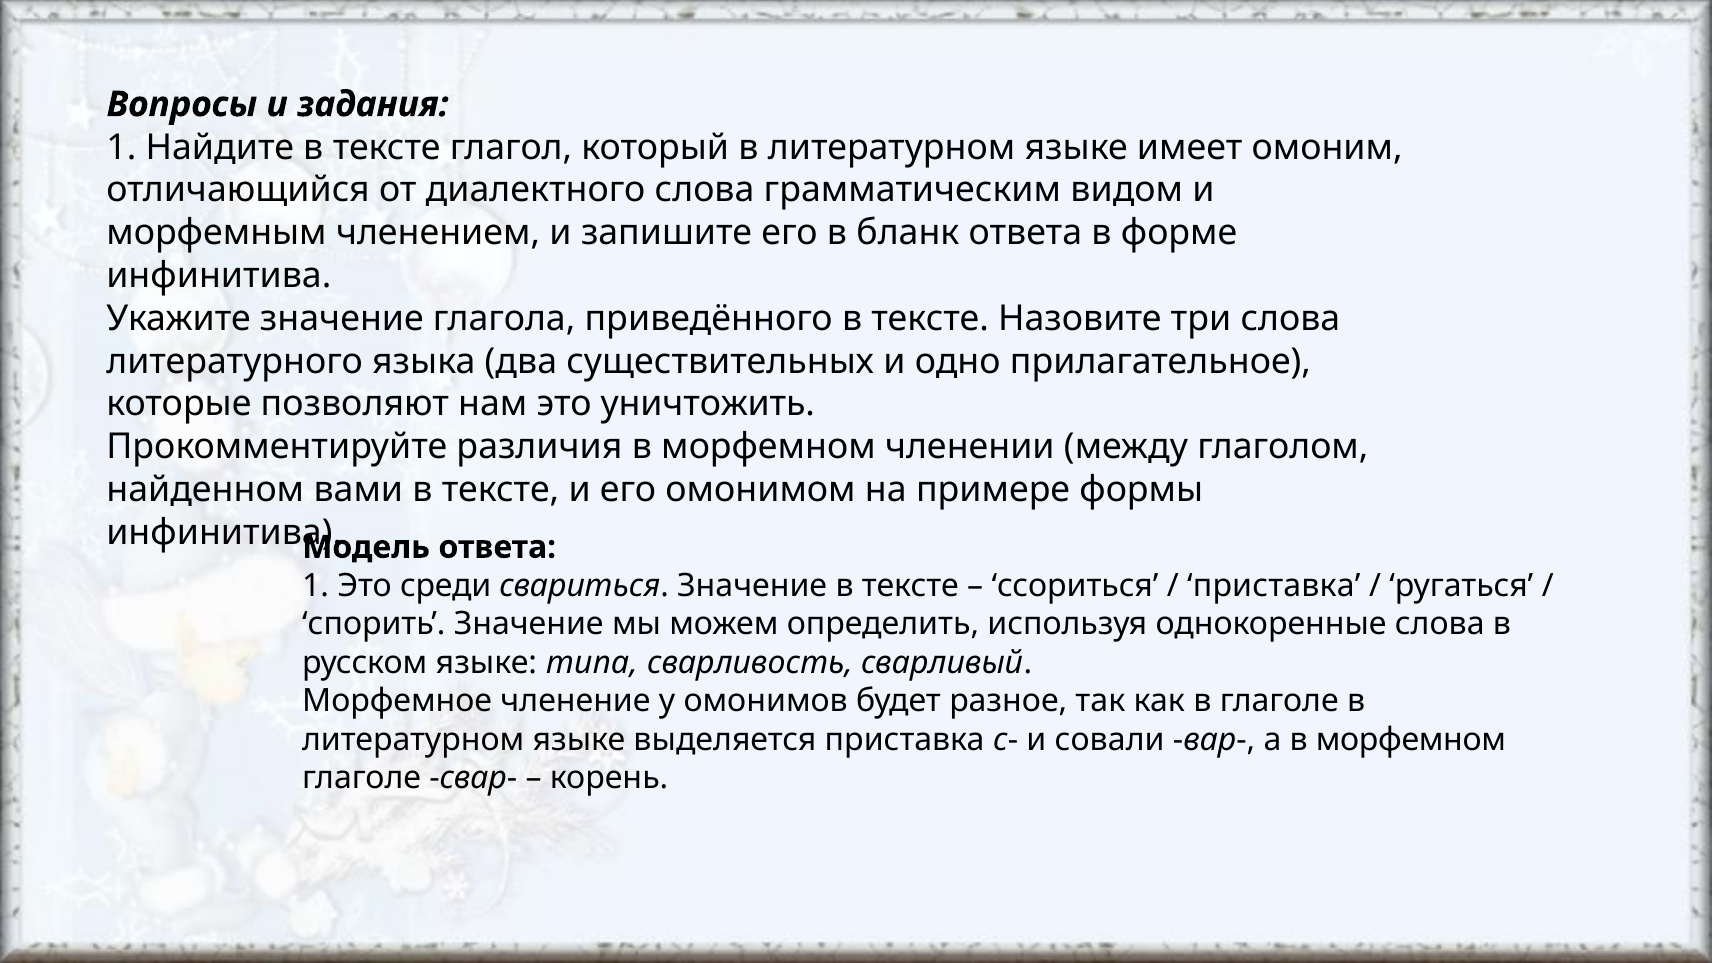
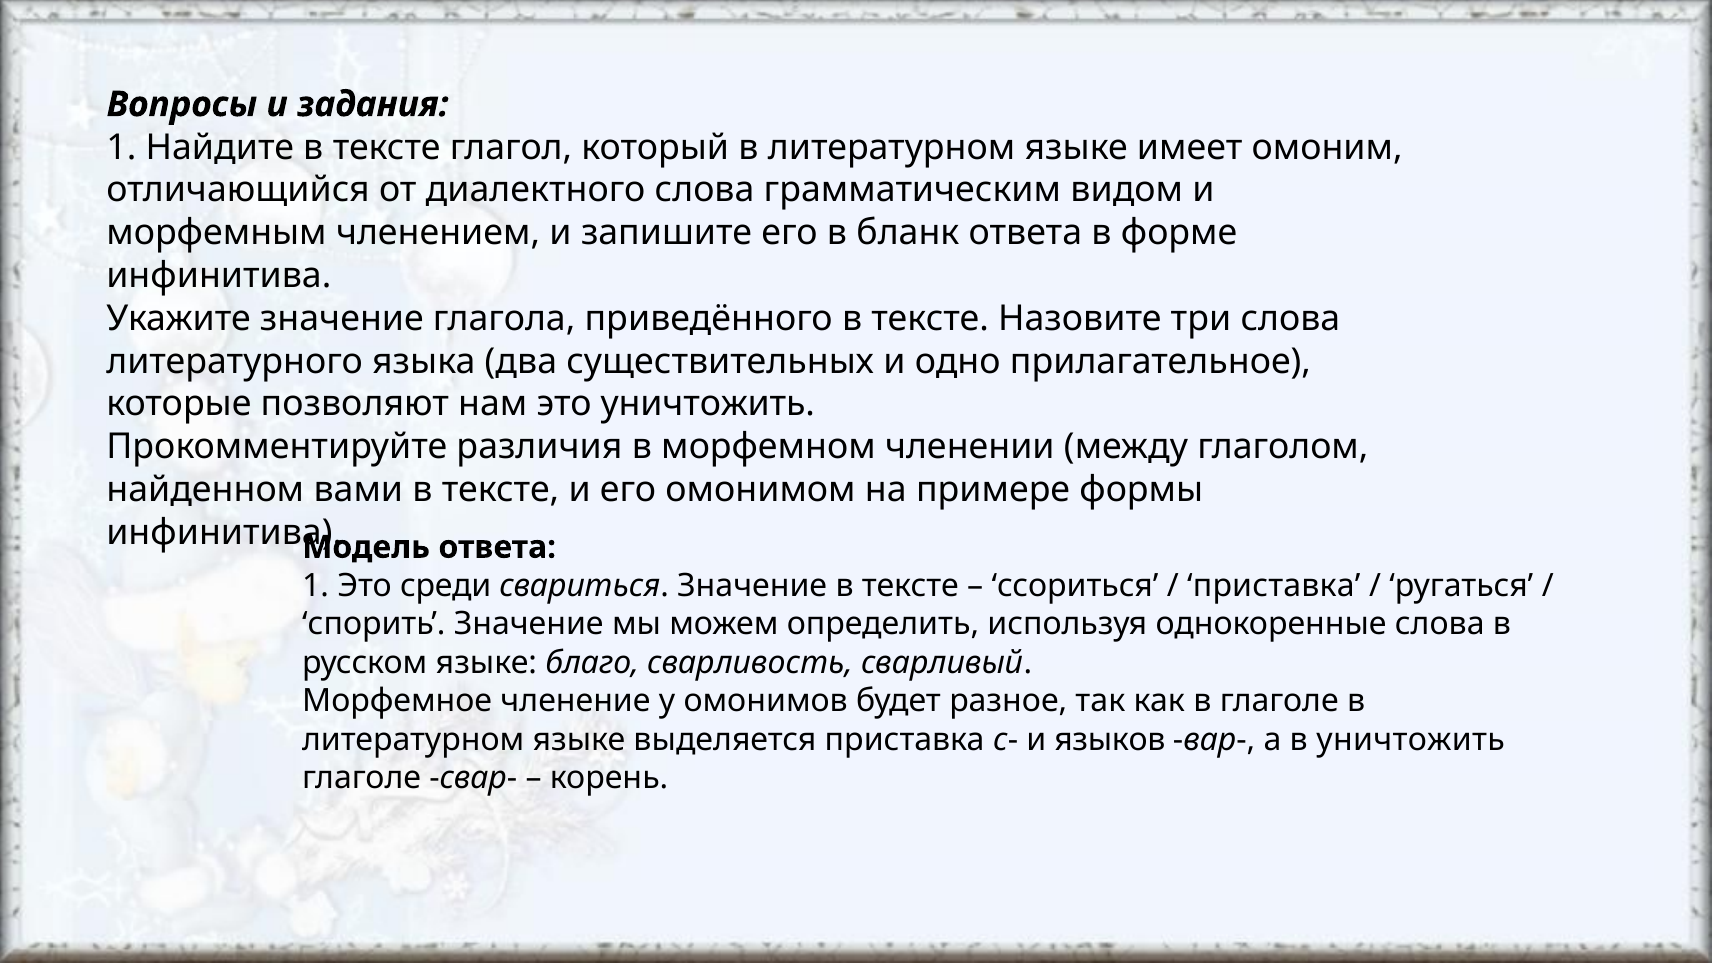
типа: типа -> благо
совали: совали -> языков
а в морфемном: морфемном -> уничтожить
